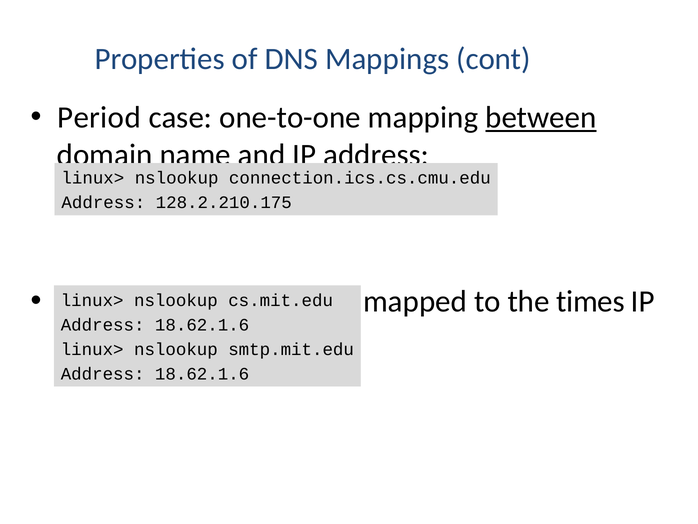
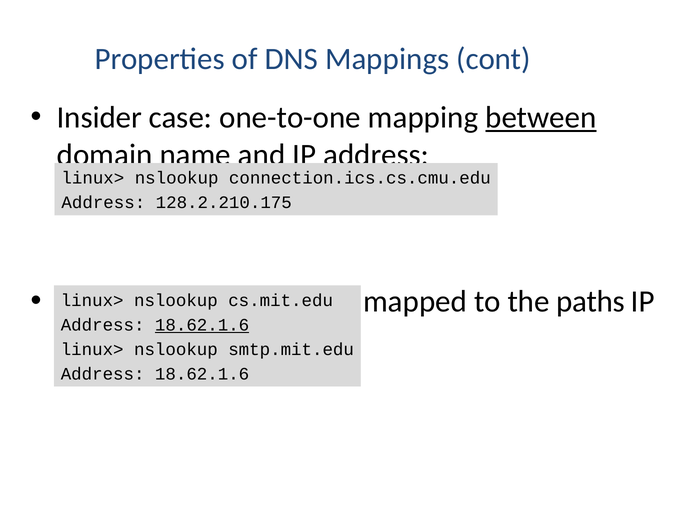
Period: Period -> Insider
times: times -> paths
18.62.1.6 at (202, 325) underline: none -> present
